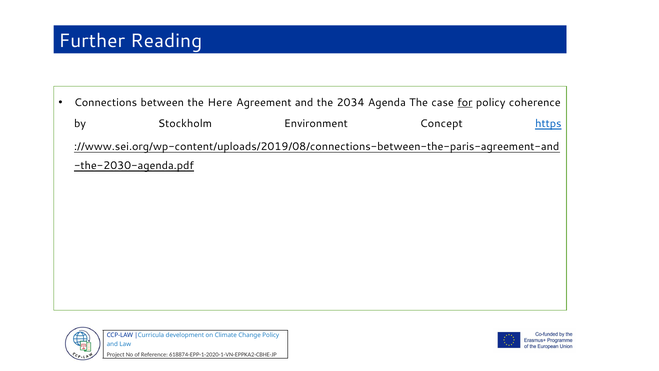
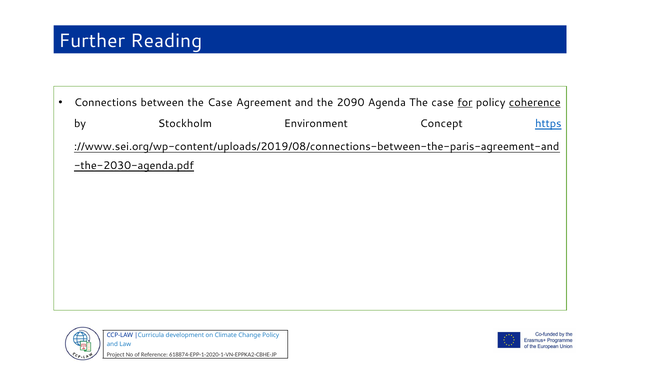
between the Here: Here -> Case
2034: 2034 -> 2090
coherence underline: none -> present
